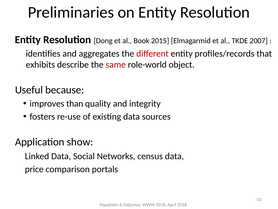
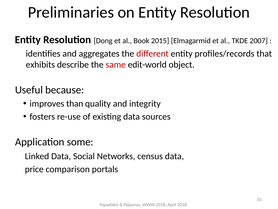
role-world: role-world -> edit-world
show: show -> some
